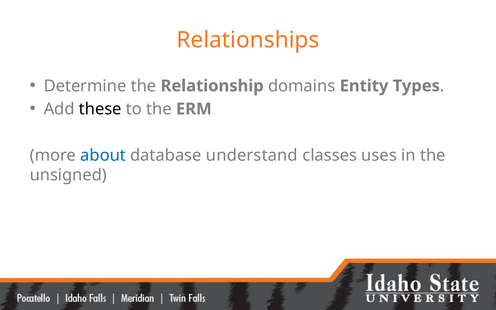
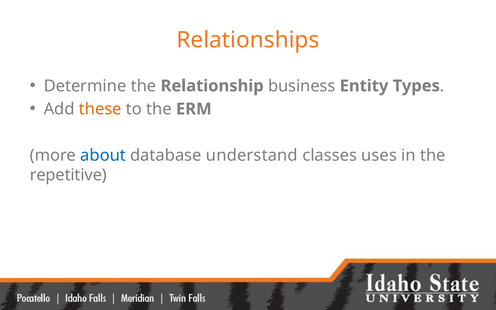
domains: domains -> business
these colour: black -> orange
unsigned: unsigned -> repetitive
